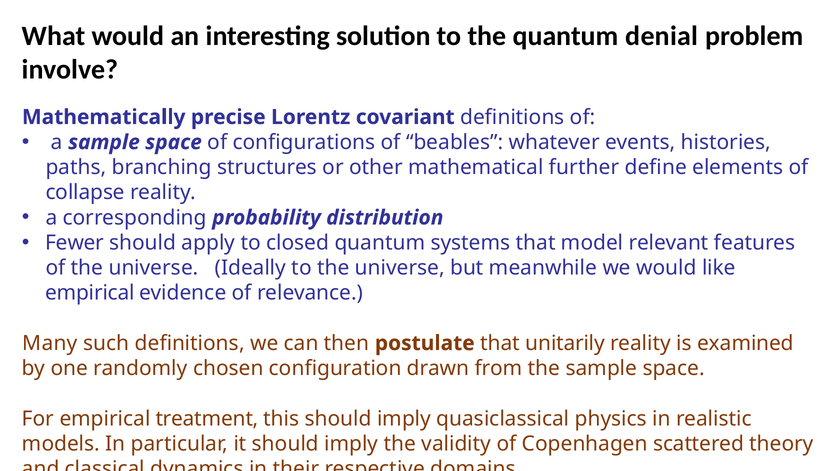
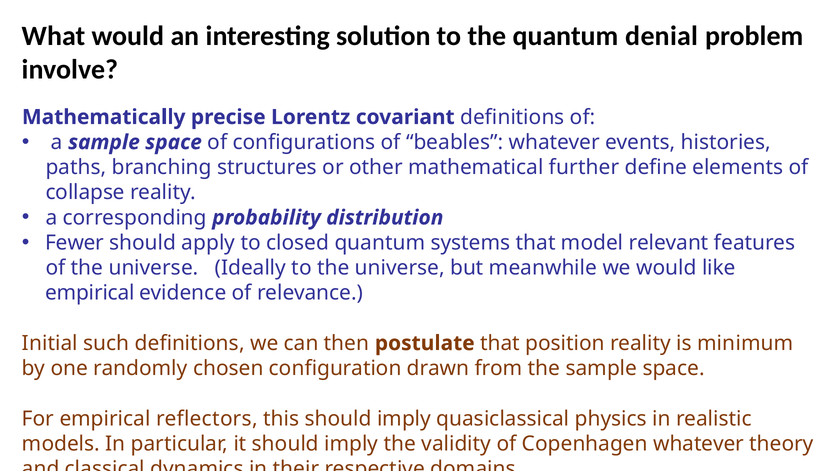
Many: Many -> Initial
unitarily: unitarily -> position
examined: examined -> minimum
treatment: treatment -> reflectors
Copenhagen scattered: scattered -> whatever
